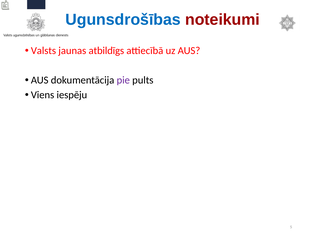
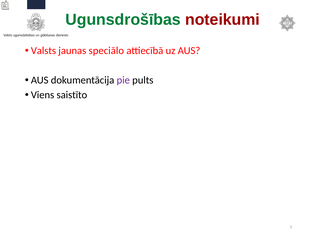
Ugunsdrošības colour: blue -> green
atbildīgs: atbildīgs -> speciālo
iespēju: iespēju -> saistīto
